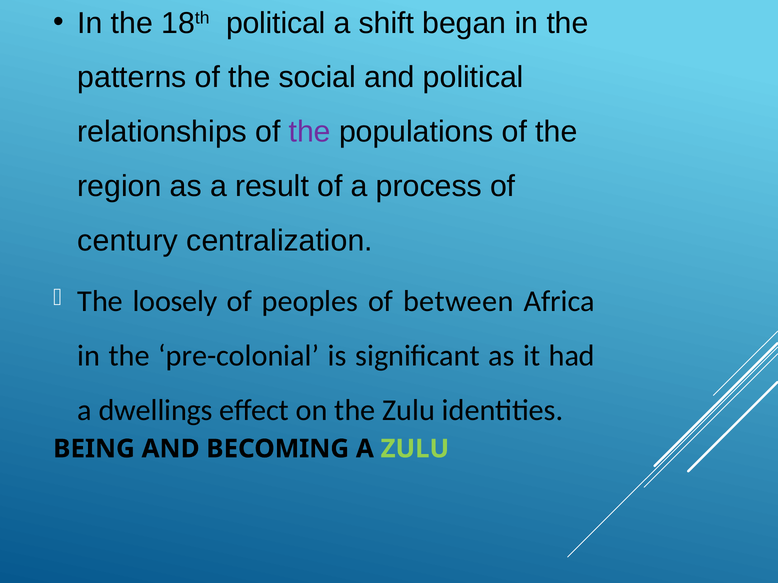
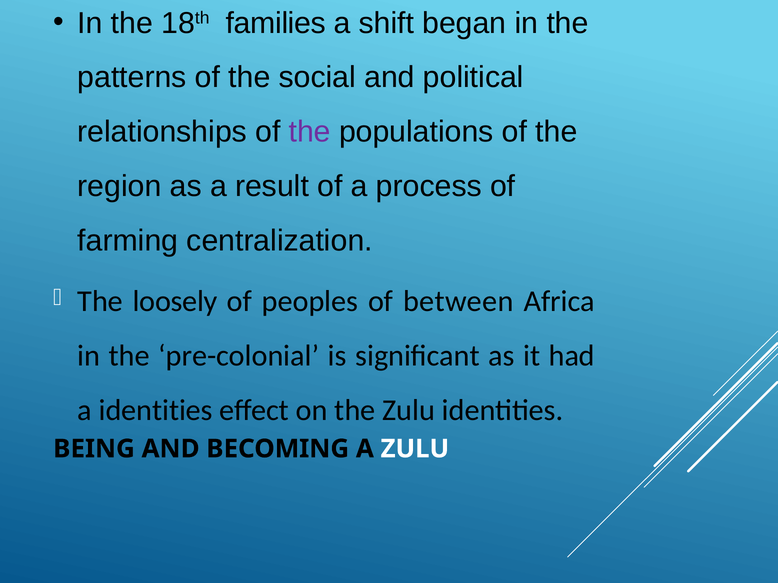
18th political: political -> families
century: century -> farming
a dwellings: dwellings -> identities
ZULU at (415, 449) colour: light green -> white
